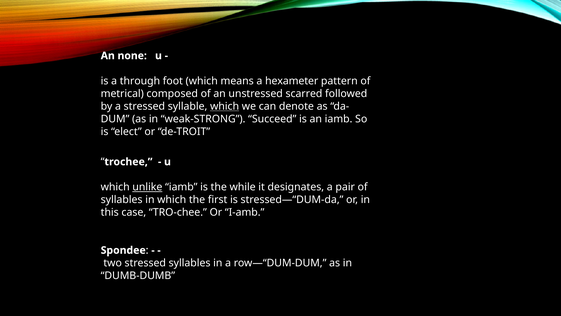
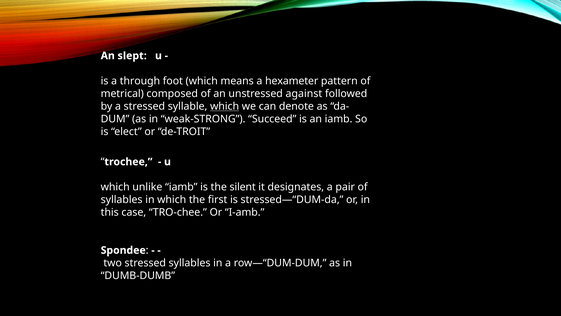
none: none -> slept
scarred: scarred -> against
unlike underline: present -> none
while: while -> silent
